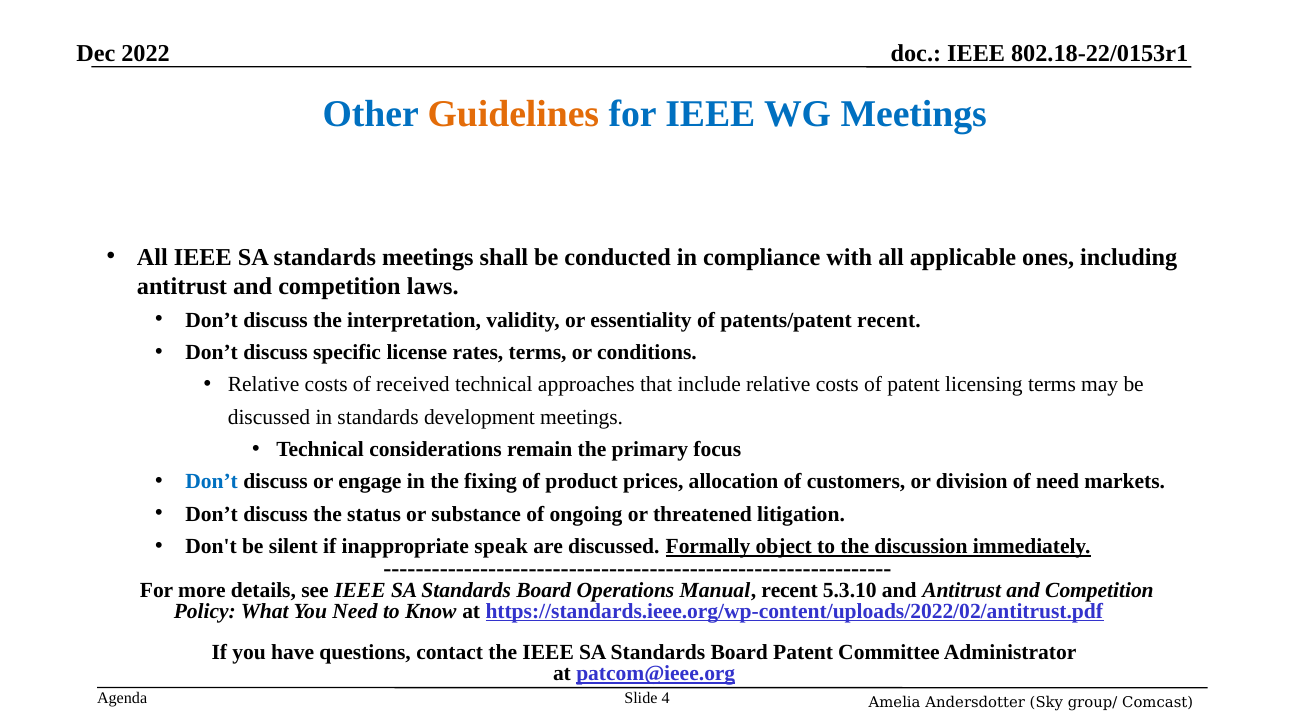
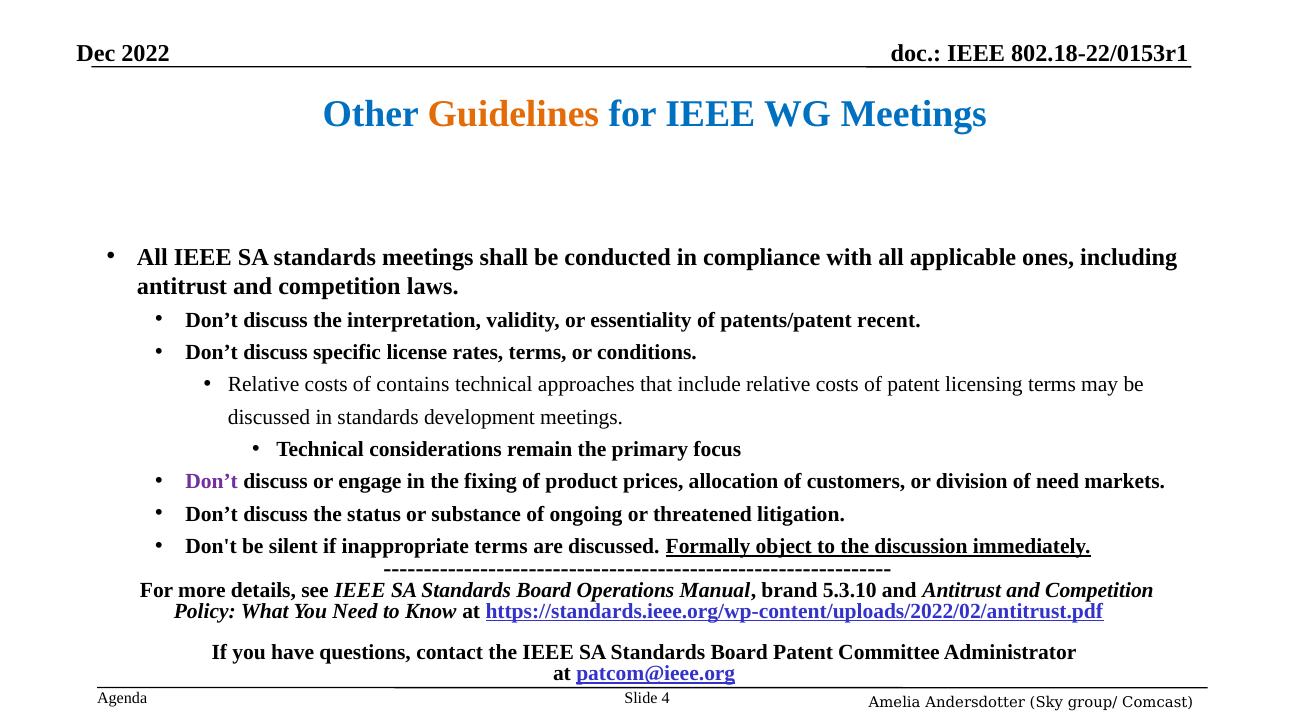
received: received -> contains
Don’t at (212, 482) colour: blue -> purple
inappropriate speak: speak -> terms
Manual recent: recent -> brand
